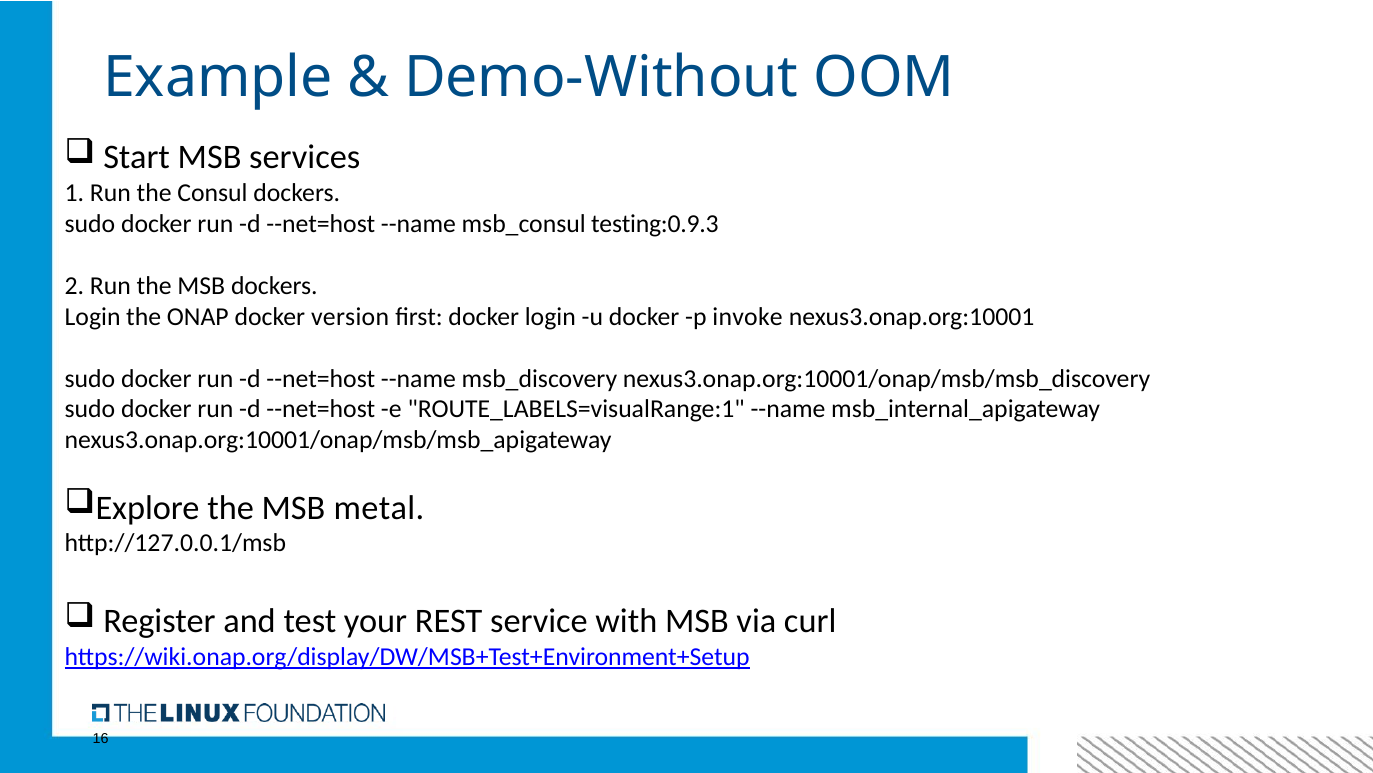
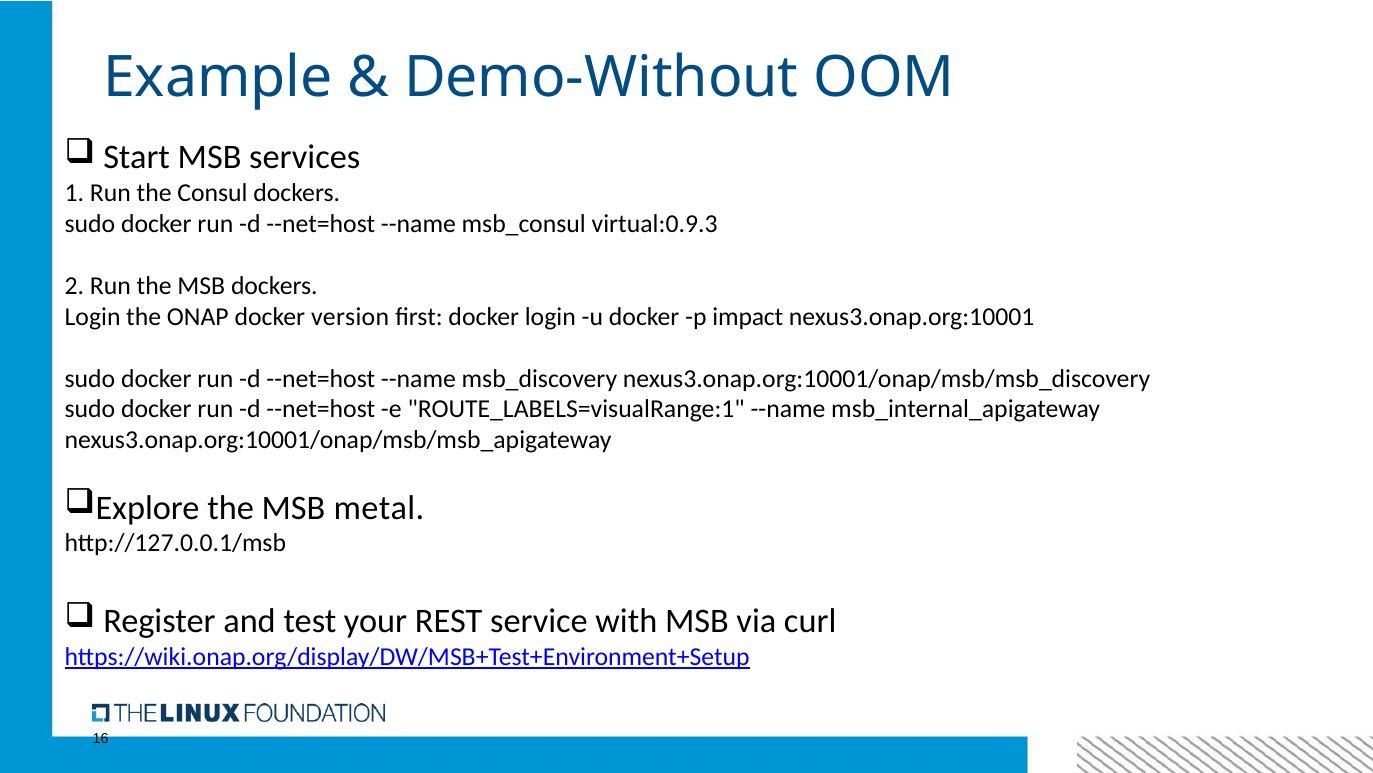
testing:0.9.3: testing:0.9.3 -> virtual:0.9.3
invoke: invoke -> impact
